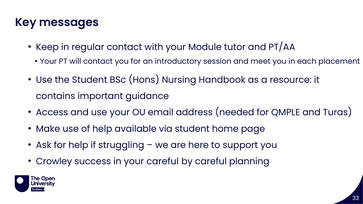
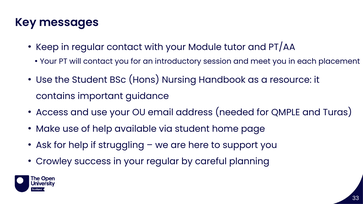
your careful: careful -> regular
